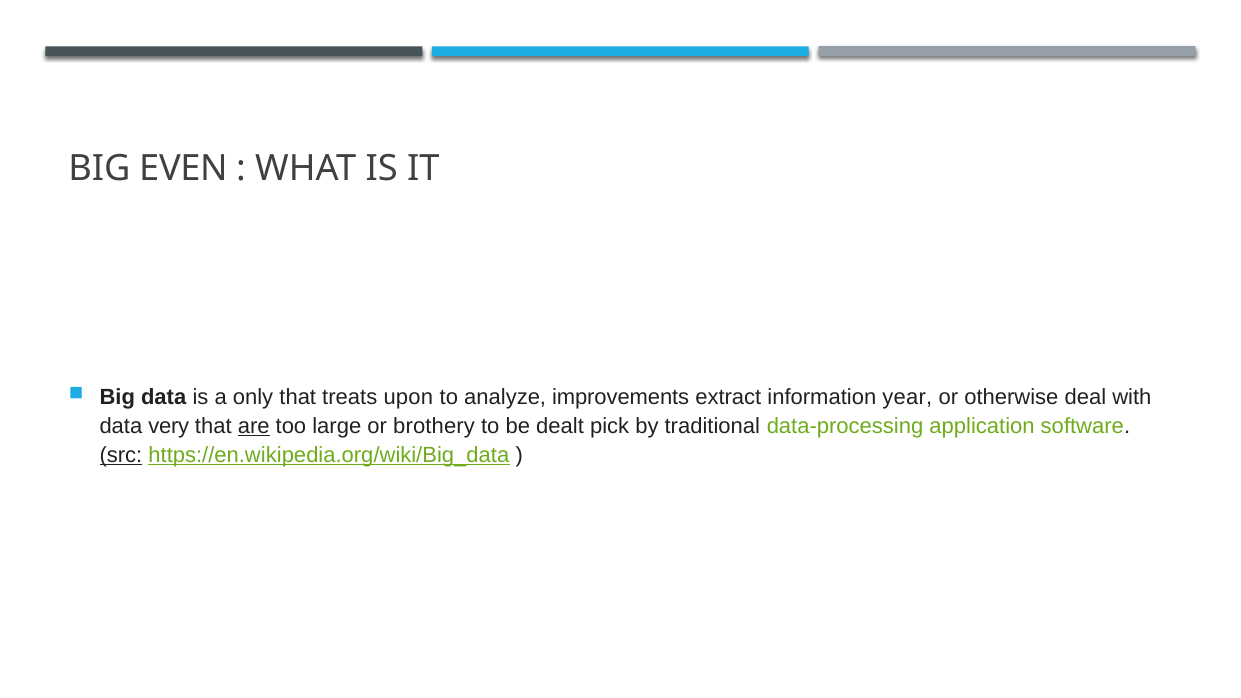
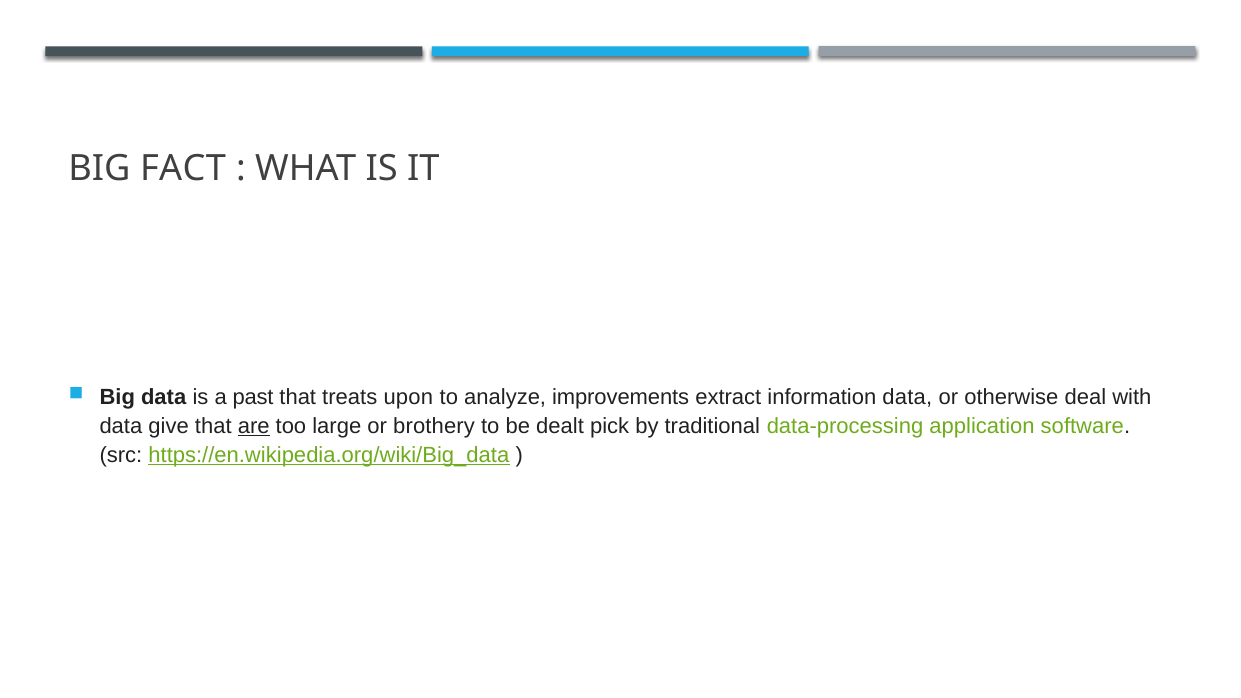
EVEN: EVEN -> FACT
only: only -> past
information year: year -> data
very: very -> give
src underline: present -> none
